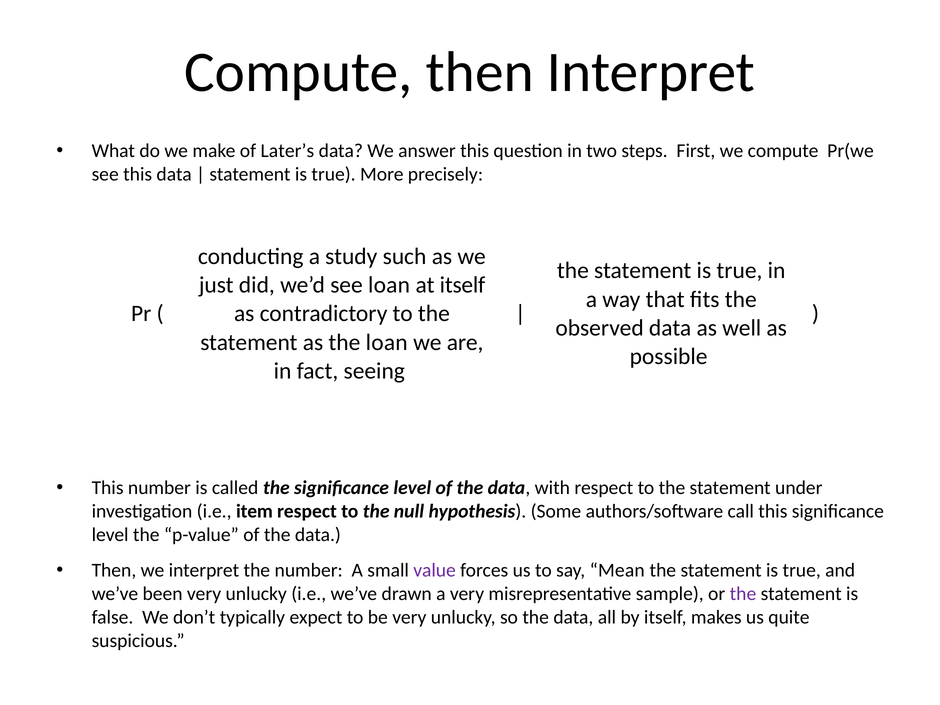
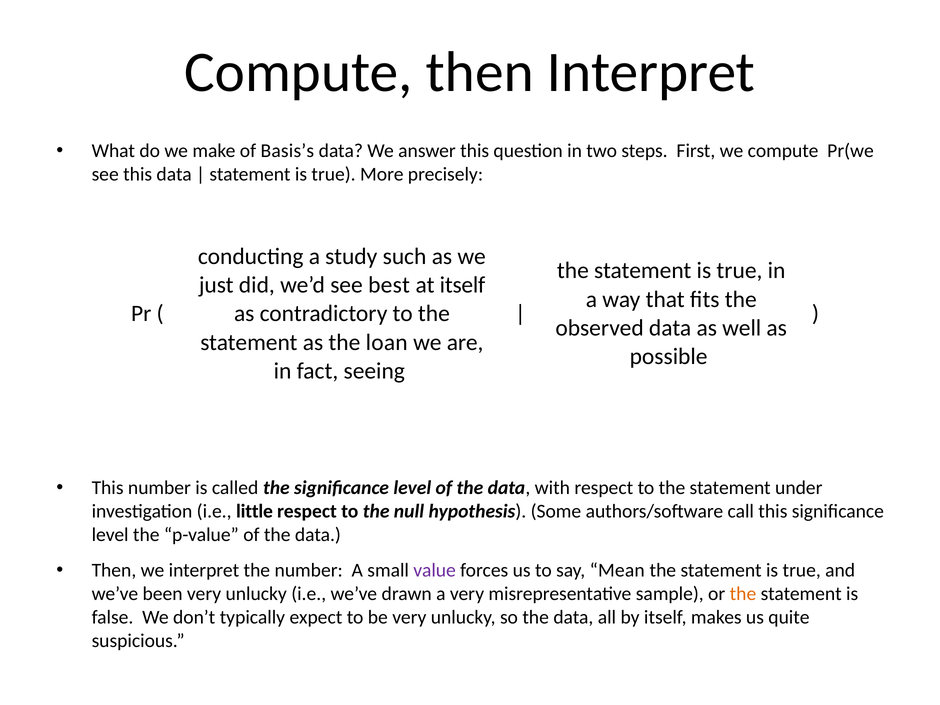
Later’s: Later’s -> Basis’s
see loan: loan -> best
item: item -> little
the at (743, 594) colour: purple -> orange
